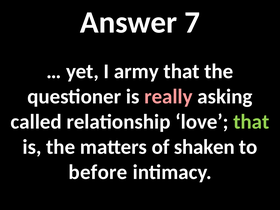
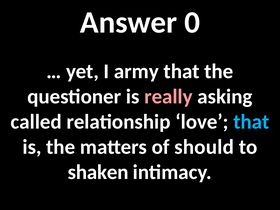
7: 7 -> 0
that at (251, 122) colour: light green -> light blue
shaken: shaken -> should
before: before -> shaken
